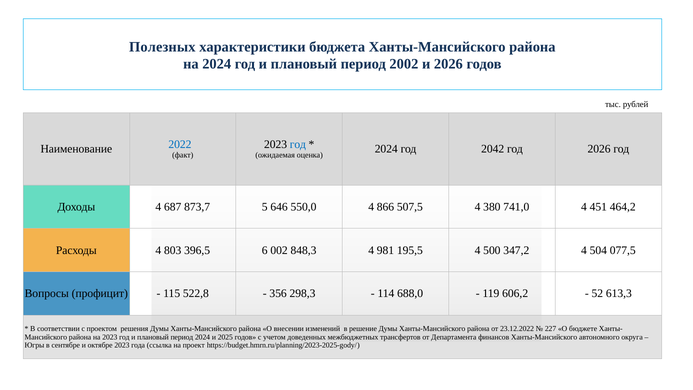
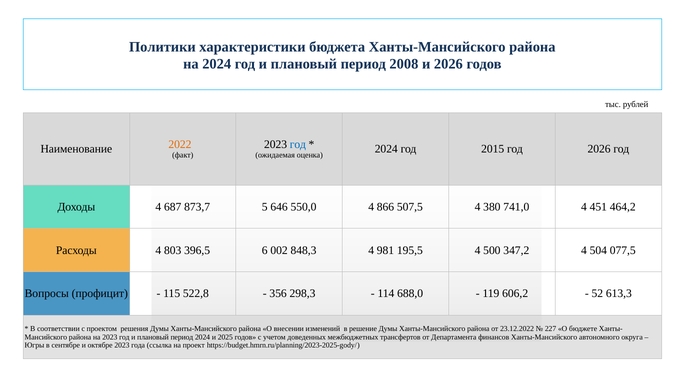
Полезных: Полезных -> Политики
2002: 2002 -> 2008
2022 colour: blue -> orange
2042: 2042 -> 2015
